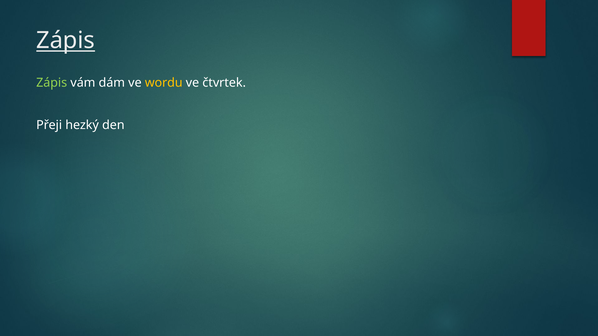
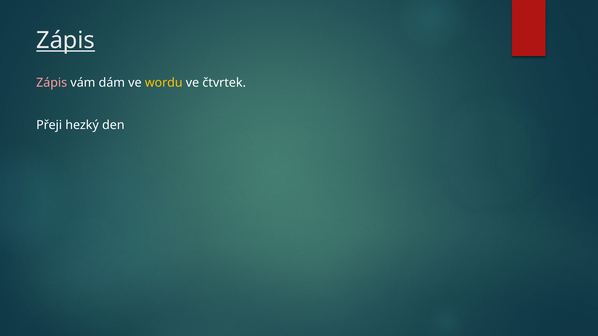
Zápis at (52, 83) colour: light green -> pink
